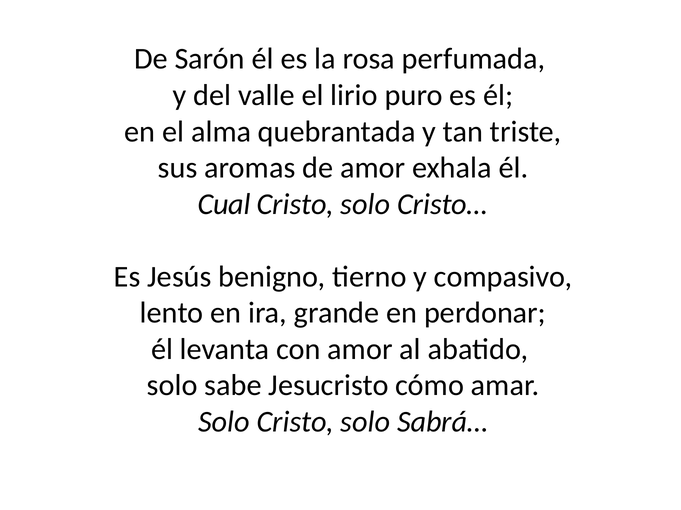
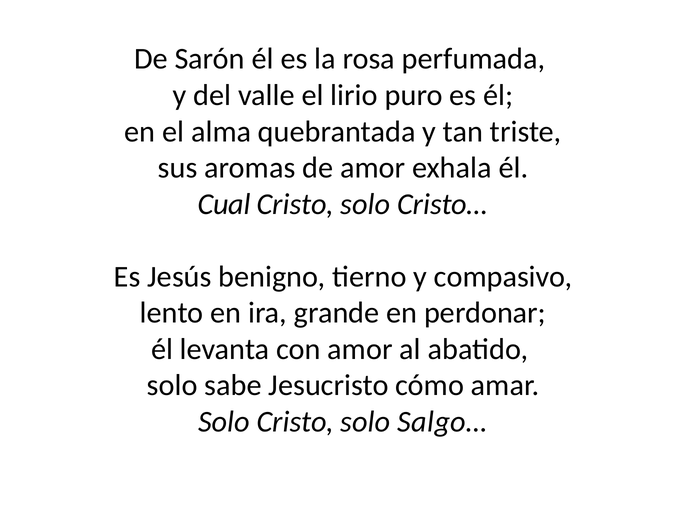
Sabrá…: Sabrá… -> Salgo…
